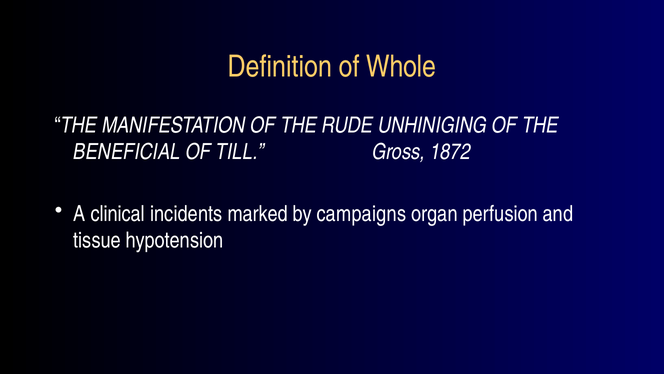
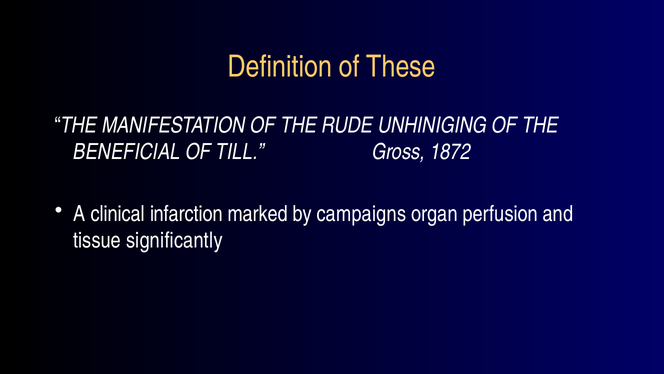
Whole: Whole -> These
incidents: incidents -> infarction
hypotension: hypotension -> significantly
